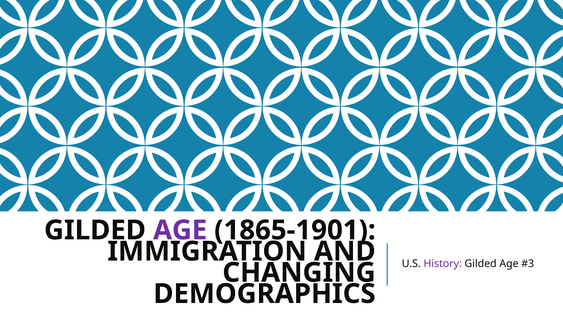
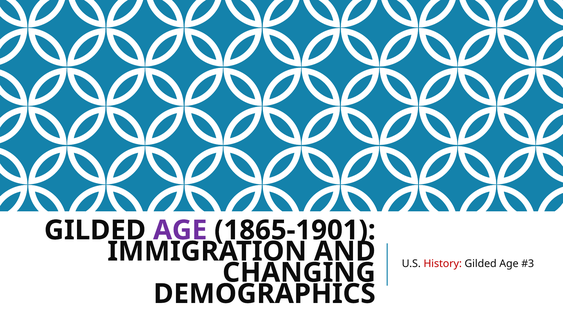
History colour: purple -> red
